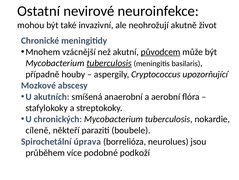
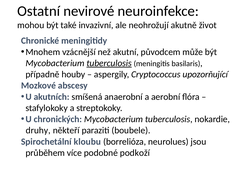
původcem underline: present -> none
cíleně: cíleně -> druhy
úprava: úprava -> kloubu
